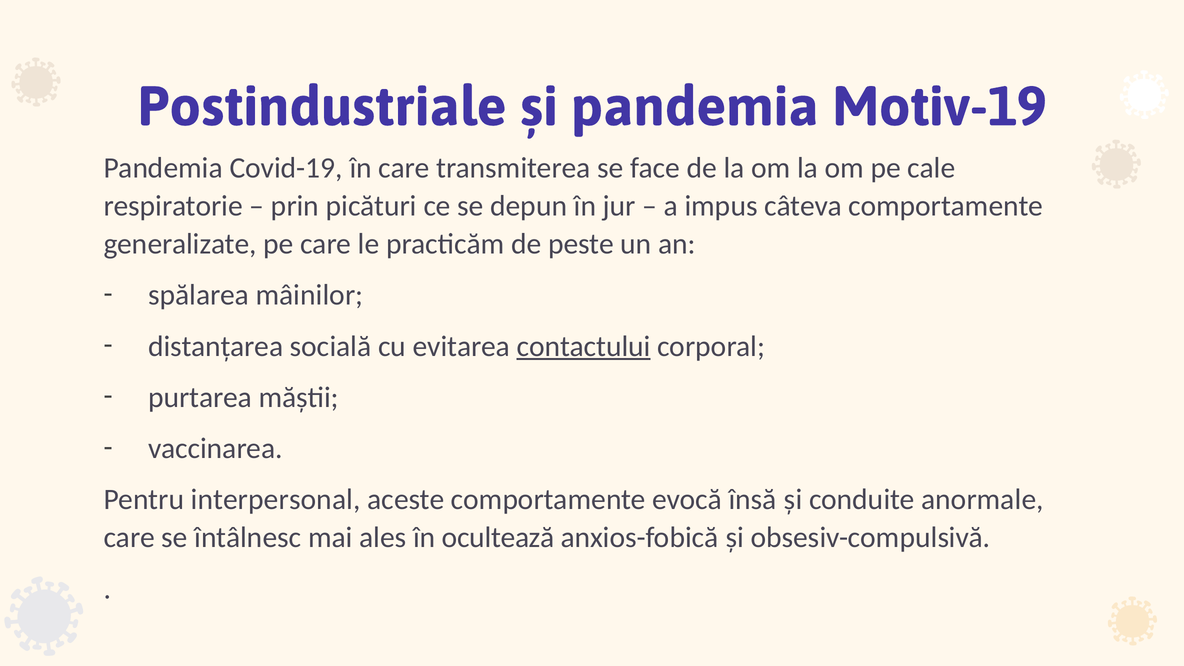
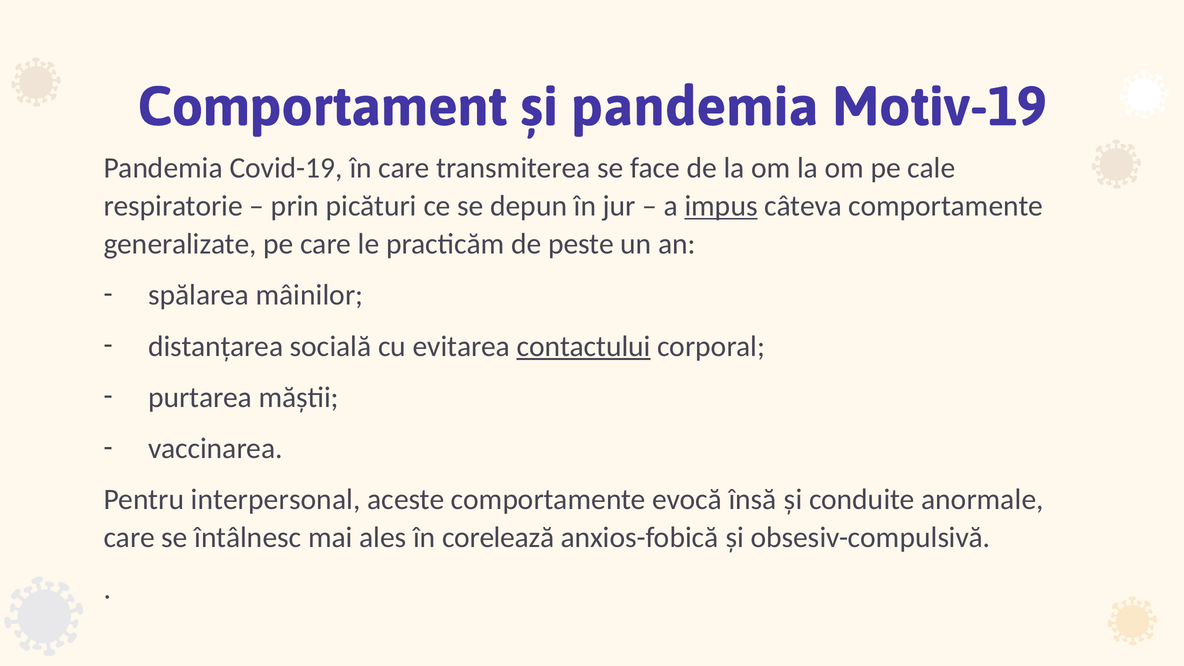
Postindustriale: Postindustriale -> Comportament
impus underline: none -> present
ocultează: ocultează -> corelează
